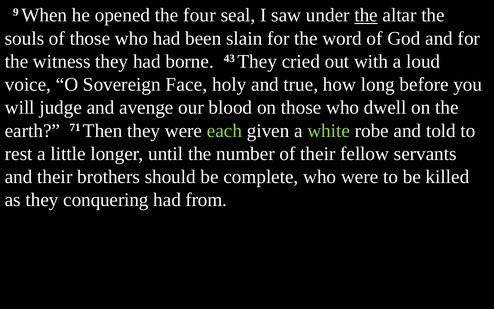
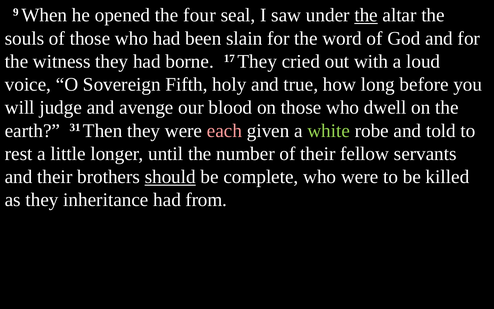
43: 43 -> 17
Face: Face -> Fifth
71: 71 -> 31
each colour: light green -> pink
should underline: none -> present
conquering: conquering -> inheritance
